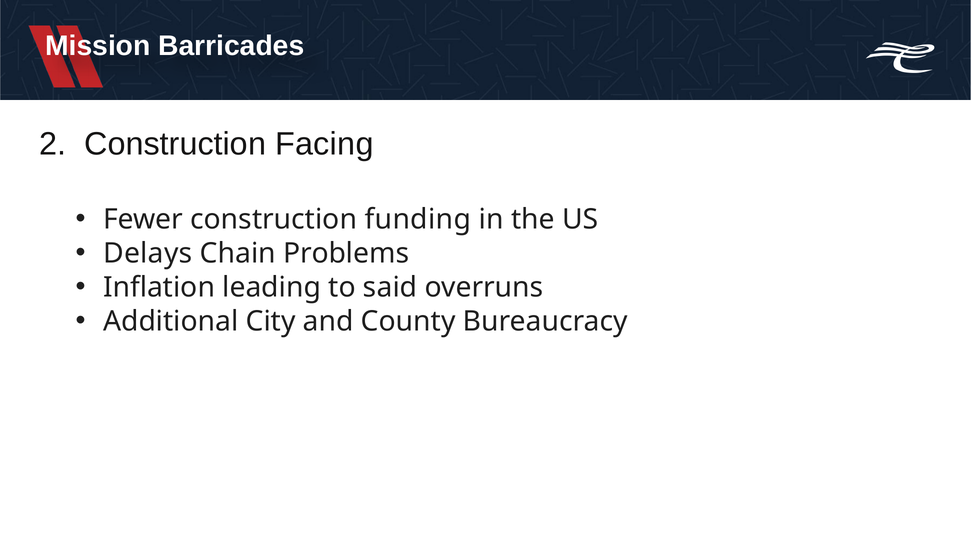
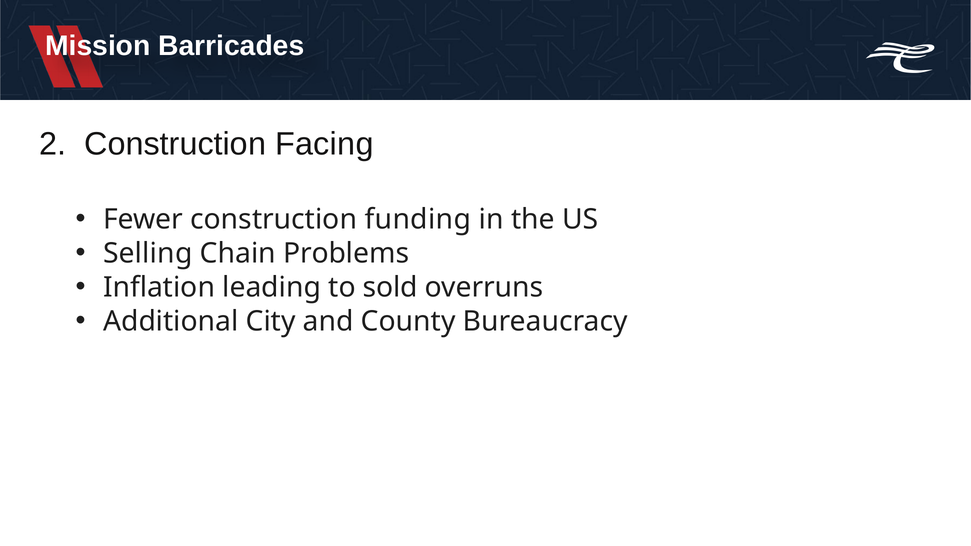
Delays: Delays -> Selling
said: said -> sold
